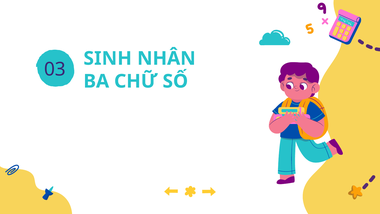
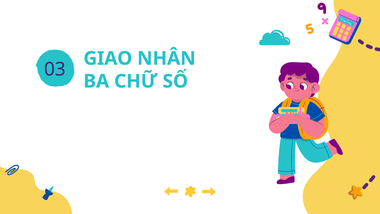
SINH: SINH -> GIAO
